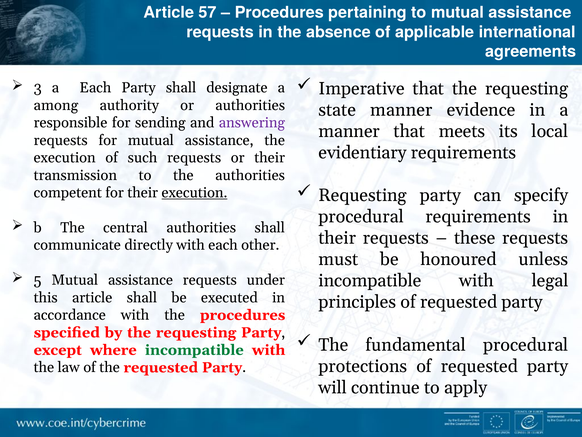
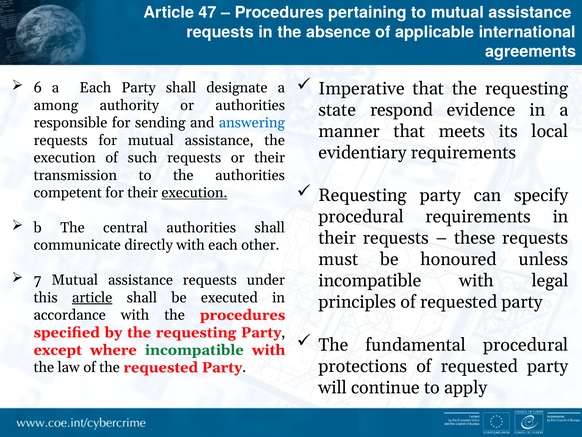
57: 57 -> 47
3: 3 -> 6
state manner: manner -> respond
answering colour: purple -> blue
5: 5 -> 7
article at (92, 297) underline: none -> present
